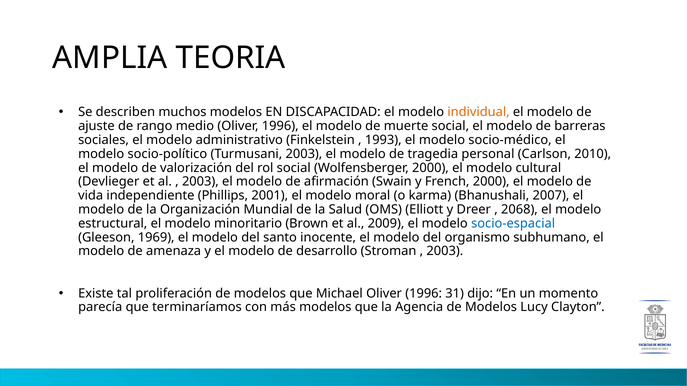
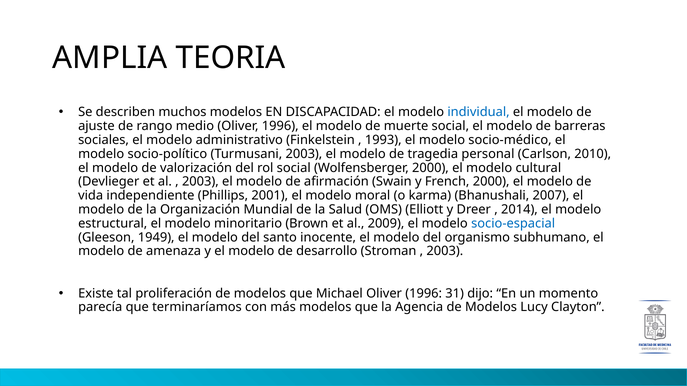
individual colour: orange -> blue
2068: 2068 -> 2014
1969: 1969 -> 1949
